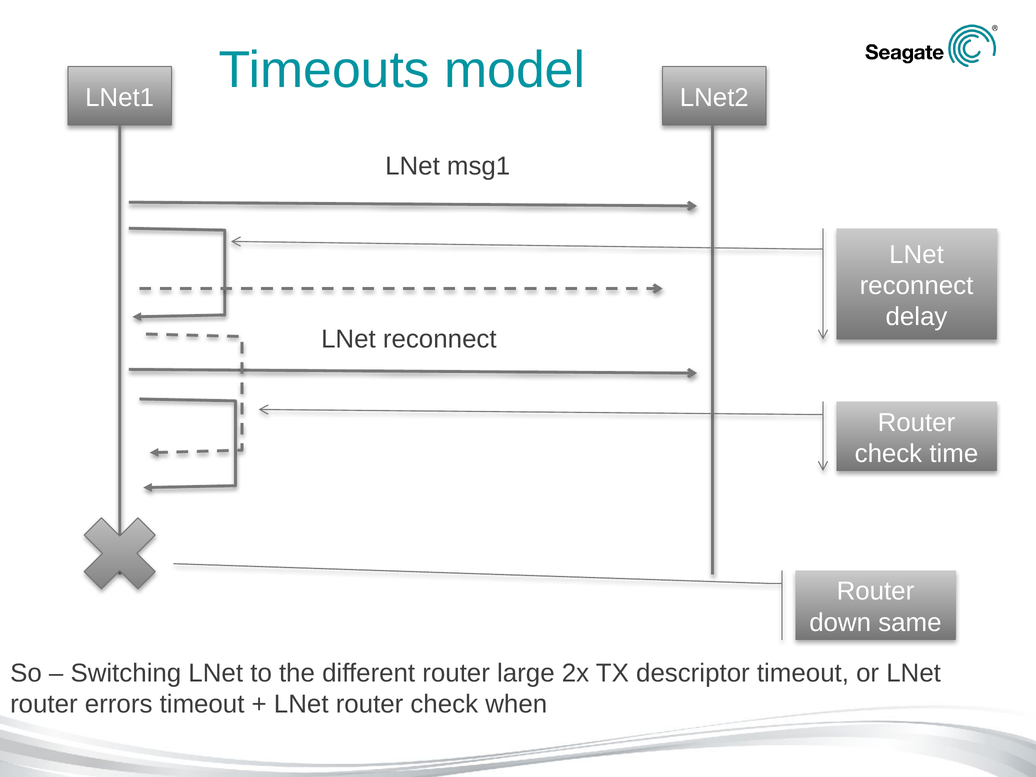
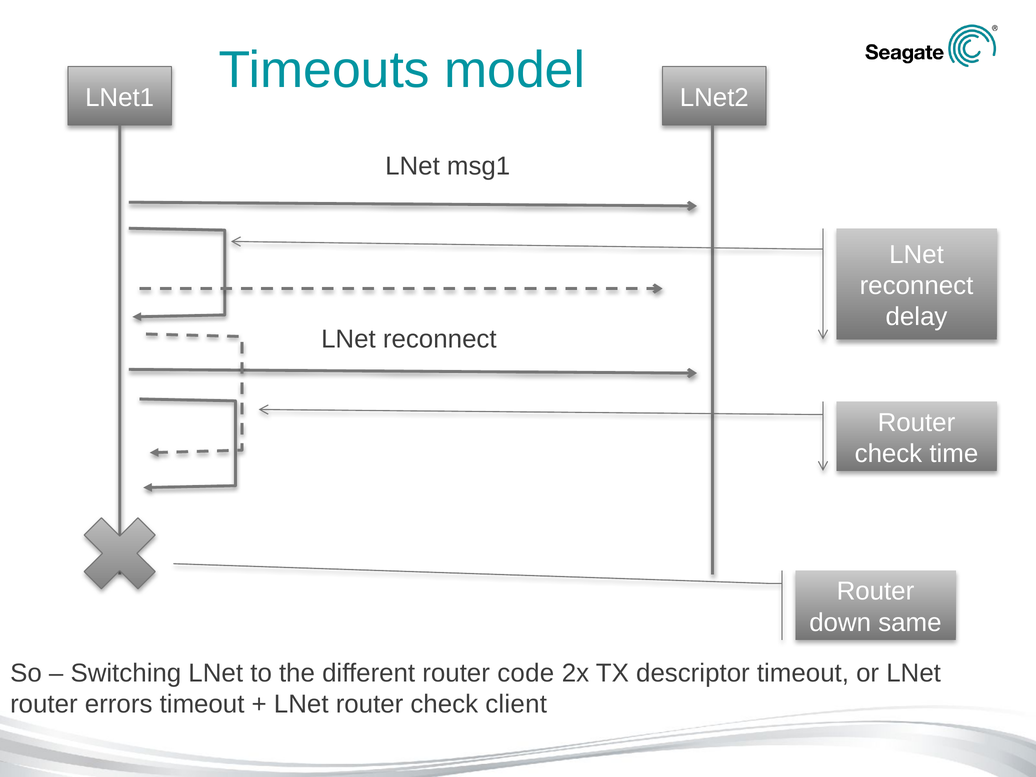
large: large -> code
when: when -> client
